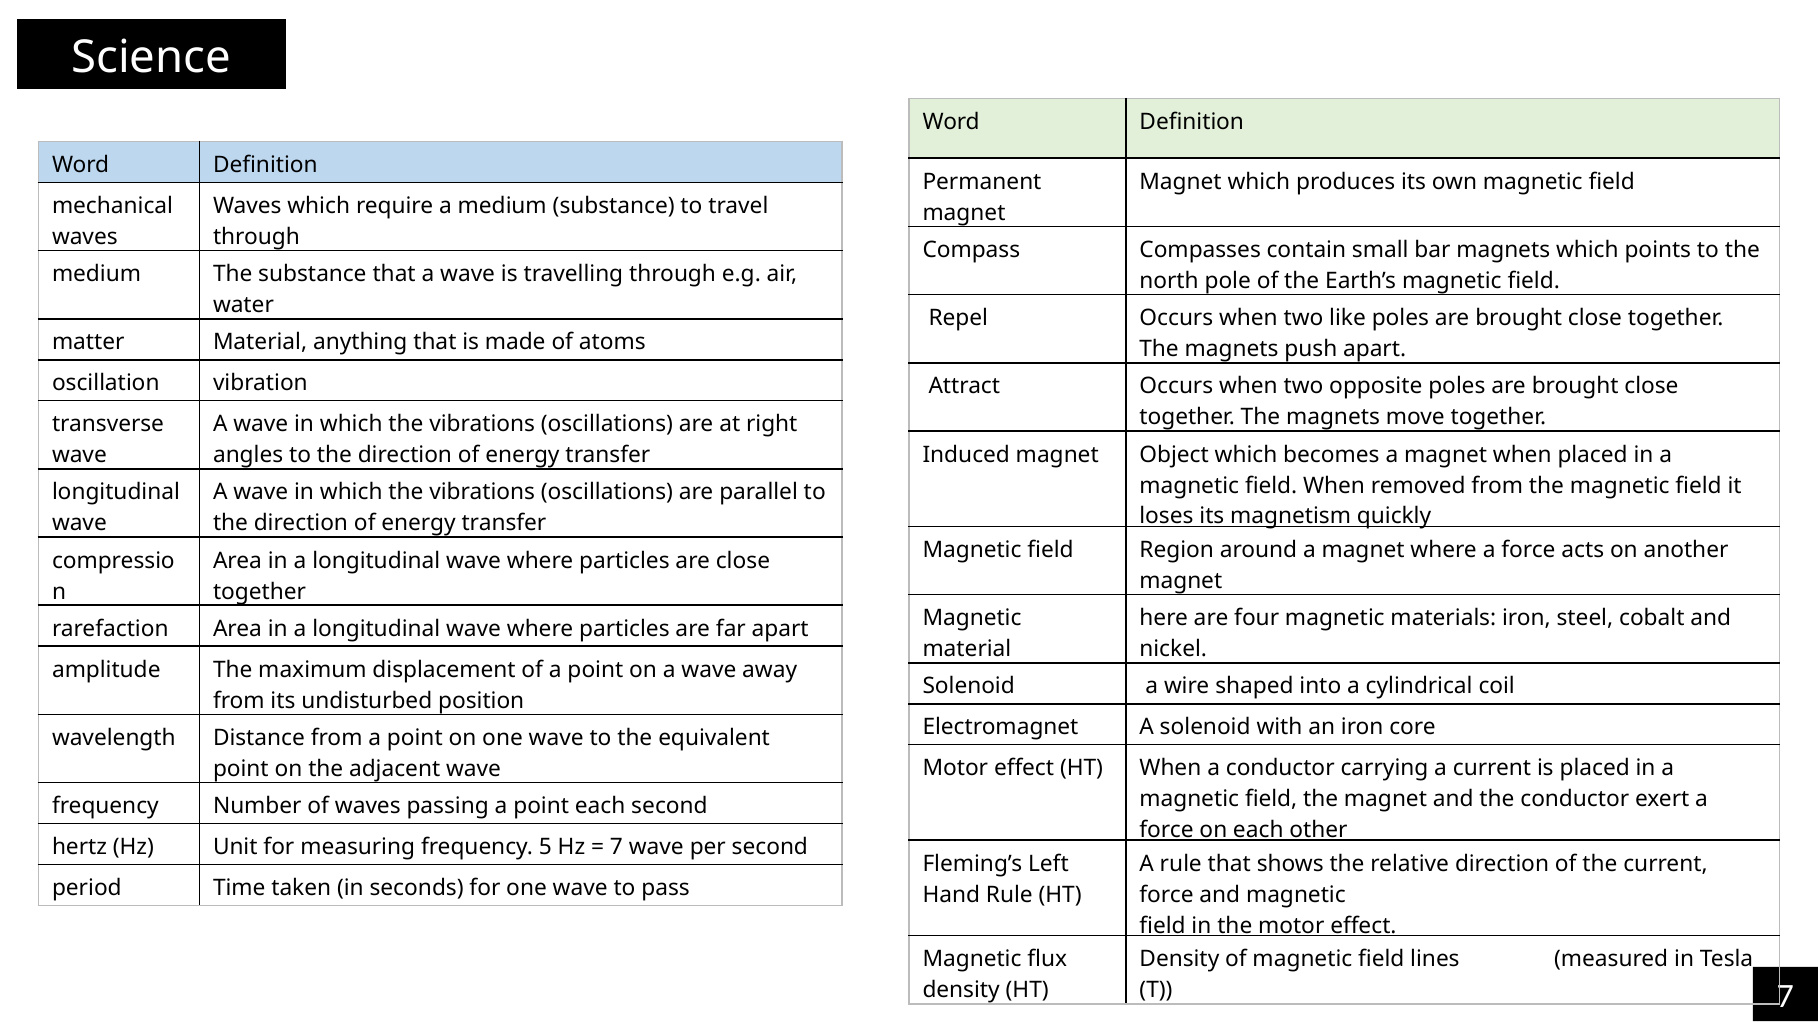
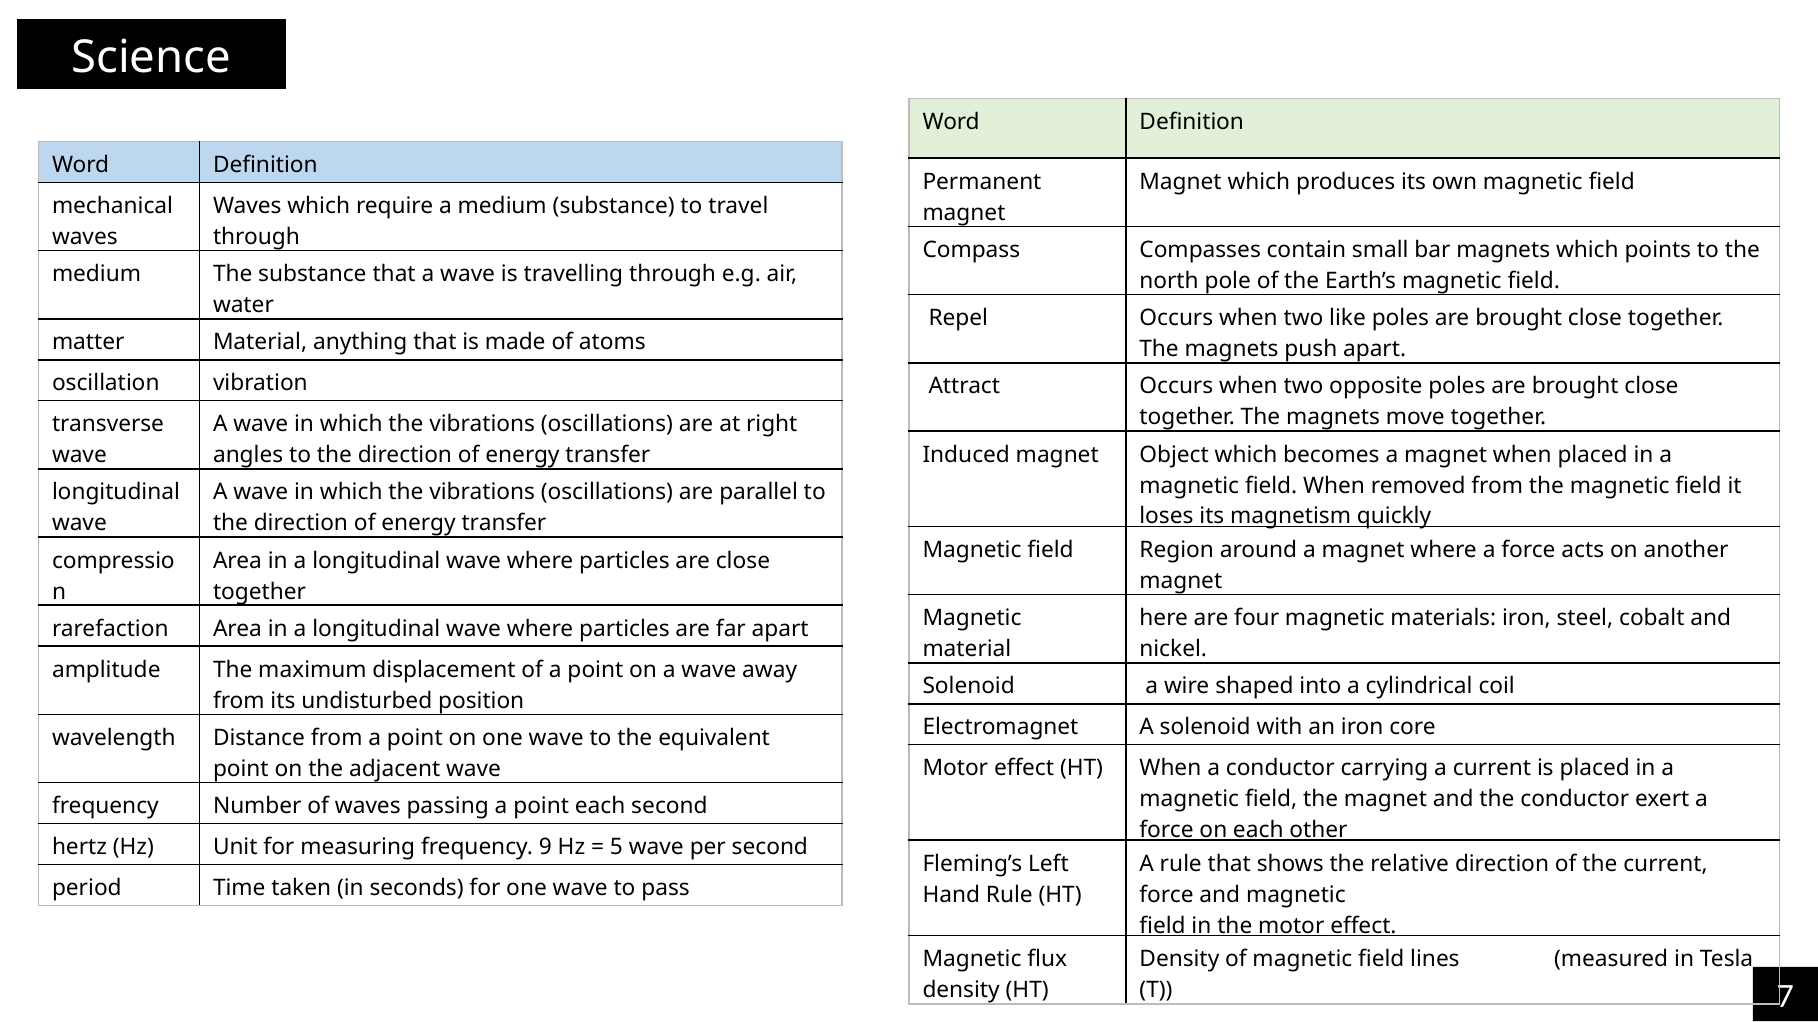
5: 5 -> 9
7 at (616, 848): 7 -> 5
